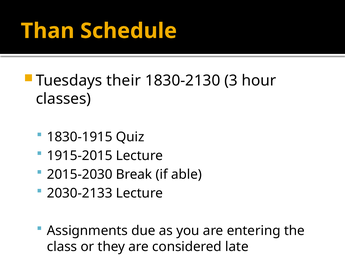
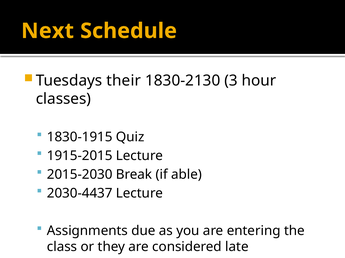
Than: Than -> Next
2030-2133: 2030-2133 -> 2030-4437
